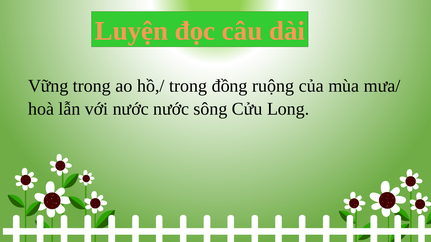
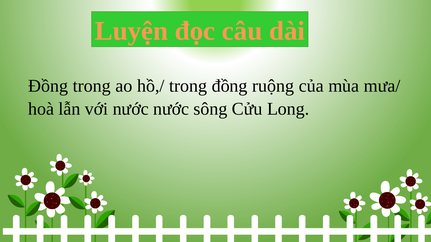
Vững at (48, 86): Vững -> Đồng
